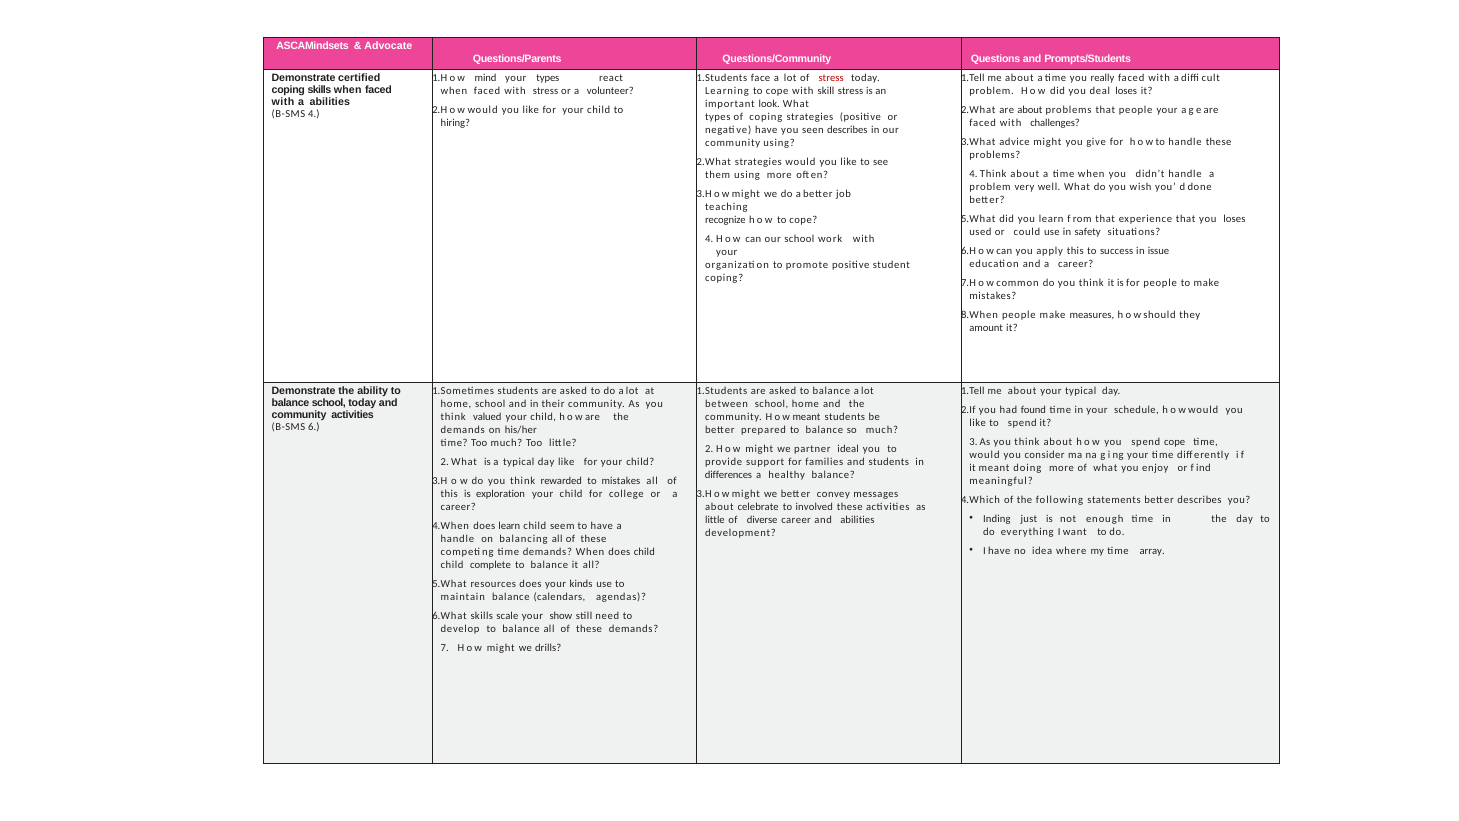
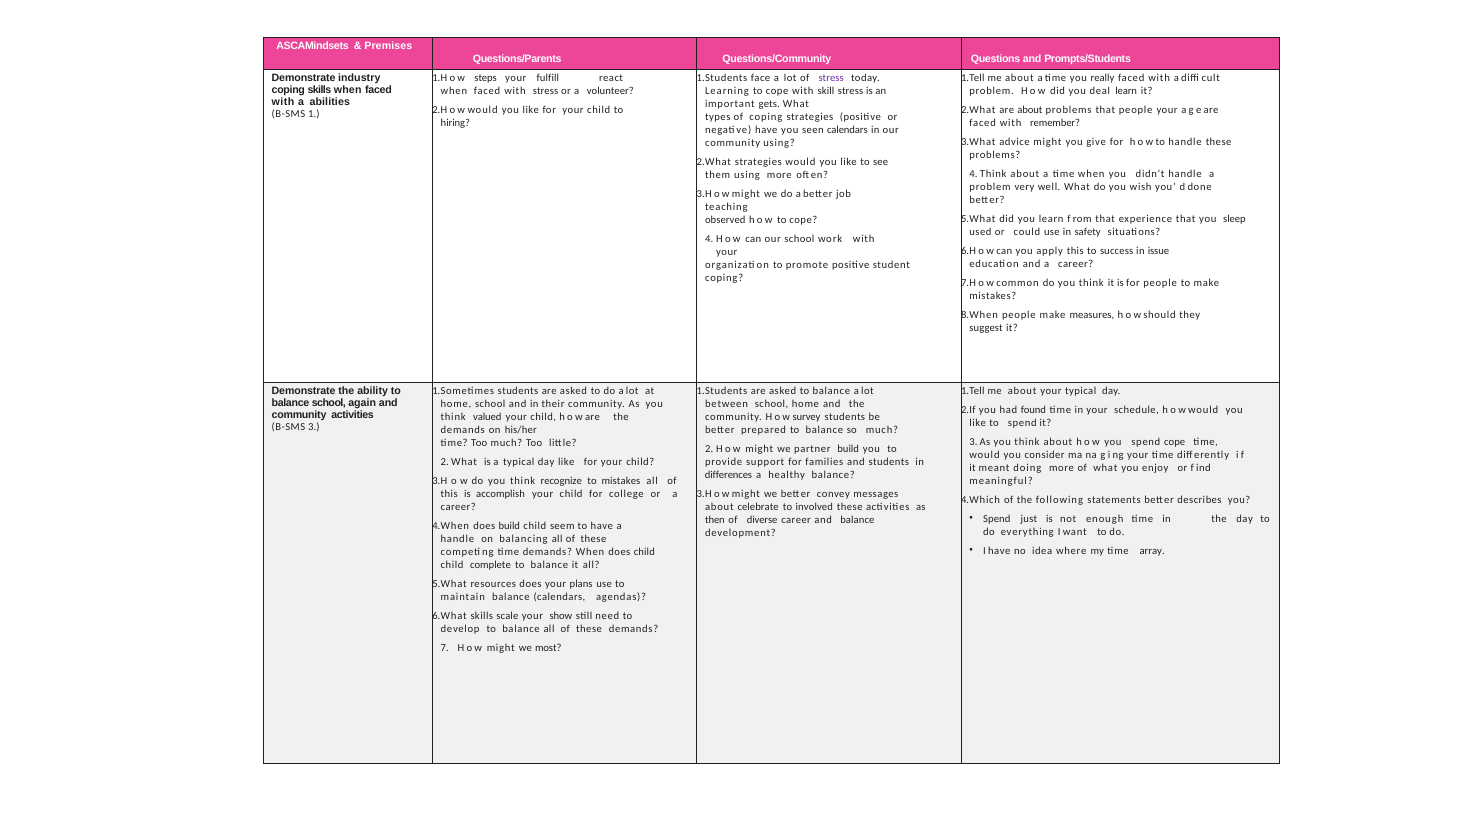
Advocate: Advocate -> Premises
certified: certified -> industry
mind: mind -> steps
your types: types -> fulfill
stress at (831, 78) colour: red -> purple
deal loses: loses -> learn
look: look -> gets
B-SMS 4: 4 -> 1
challenges: challenges -> remember
seen describes: describes -> calendars
you loses: loses -> sleep
recognize: recognize -> observed
amount: amount -> suggest
school today: today -> again
w meant: meant -> survey
6: 6 -> 3
partner ideal: ideal -> build
rewarded: rewarded -> recognize
exploration: exploration -> accomplish
Inding at (997, 519): Inding -> Spend
little at (715, 520): little -> then
and abilities: abilities -> balance
does learn: learn -> build
kinds: kinds -> plans
drills: drills -> most
